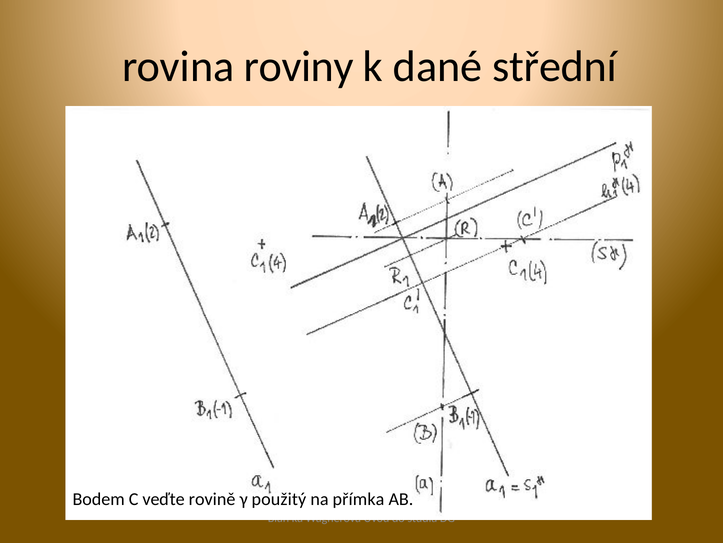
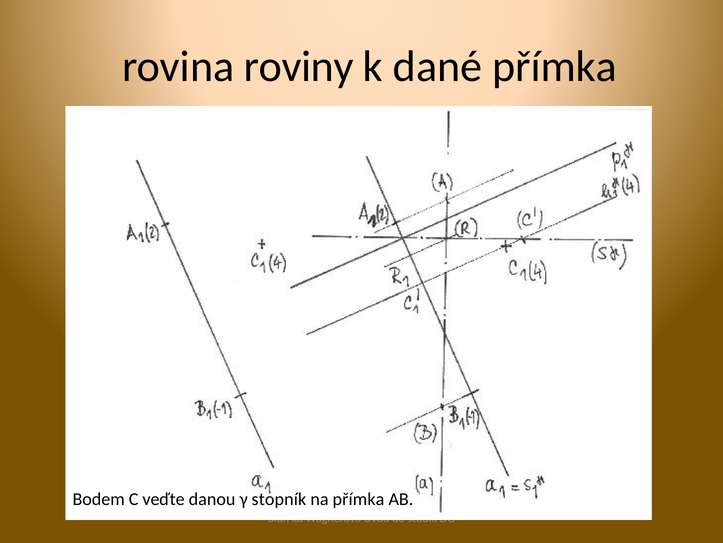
dané střední: střední -> přímka
rovině: rovině -> danou
použitý: použitý -> stopník
